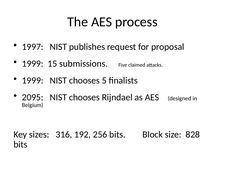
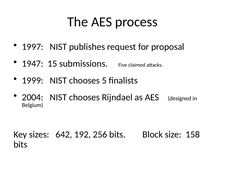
1999 at (33, 64): 1999 -> 1947
2095: 2095 -> 2004
316: 316 -> 642
828: 828 -> 158
